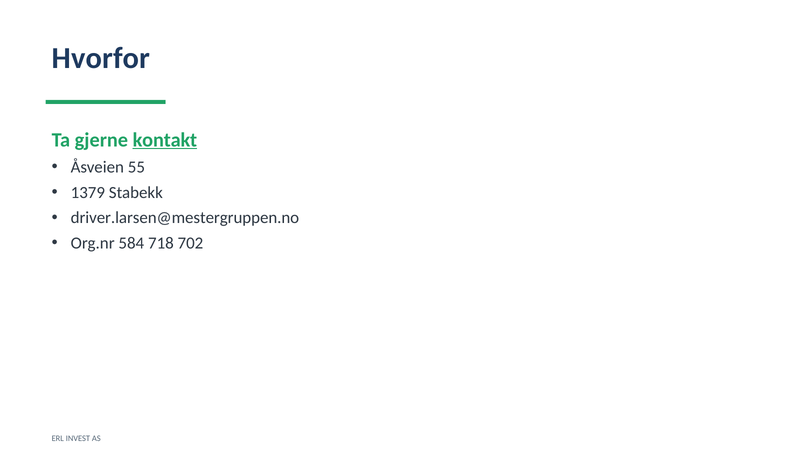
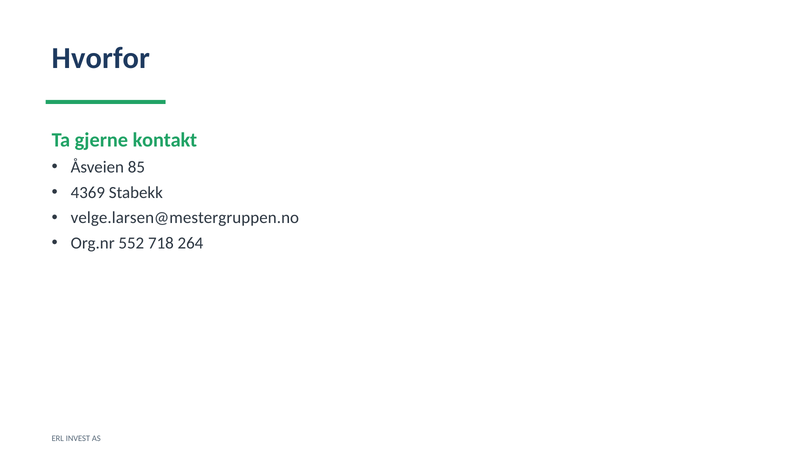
kontakt underline: present -> none
55: 55 -> 85
1379: 1379 -> 4369
driver.larsen@mestergruppen.no: driver.larsen@mestergruppen.no -> velge.larsen@mestergruppen.no
584: 584 -> 552
702: 702 -> 264
